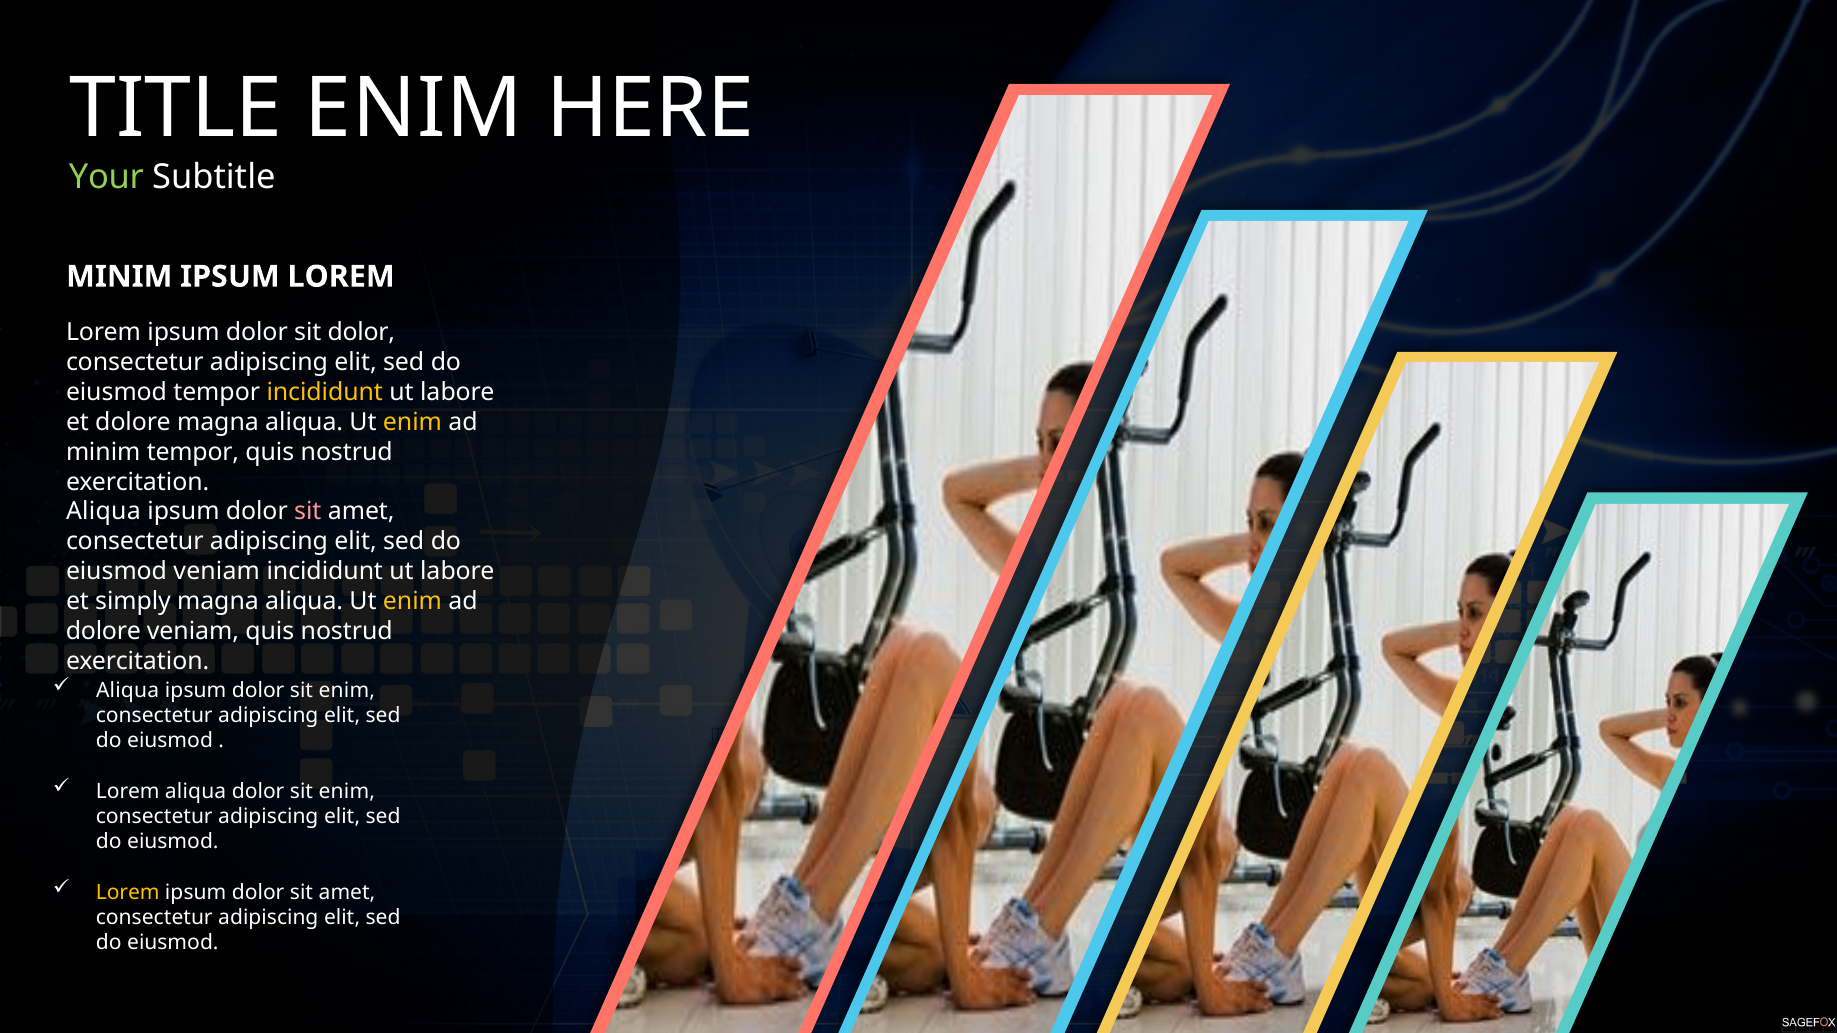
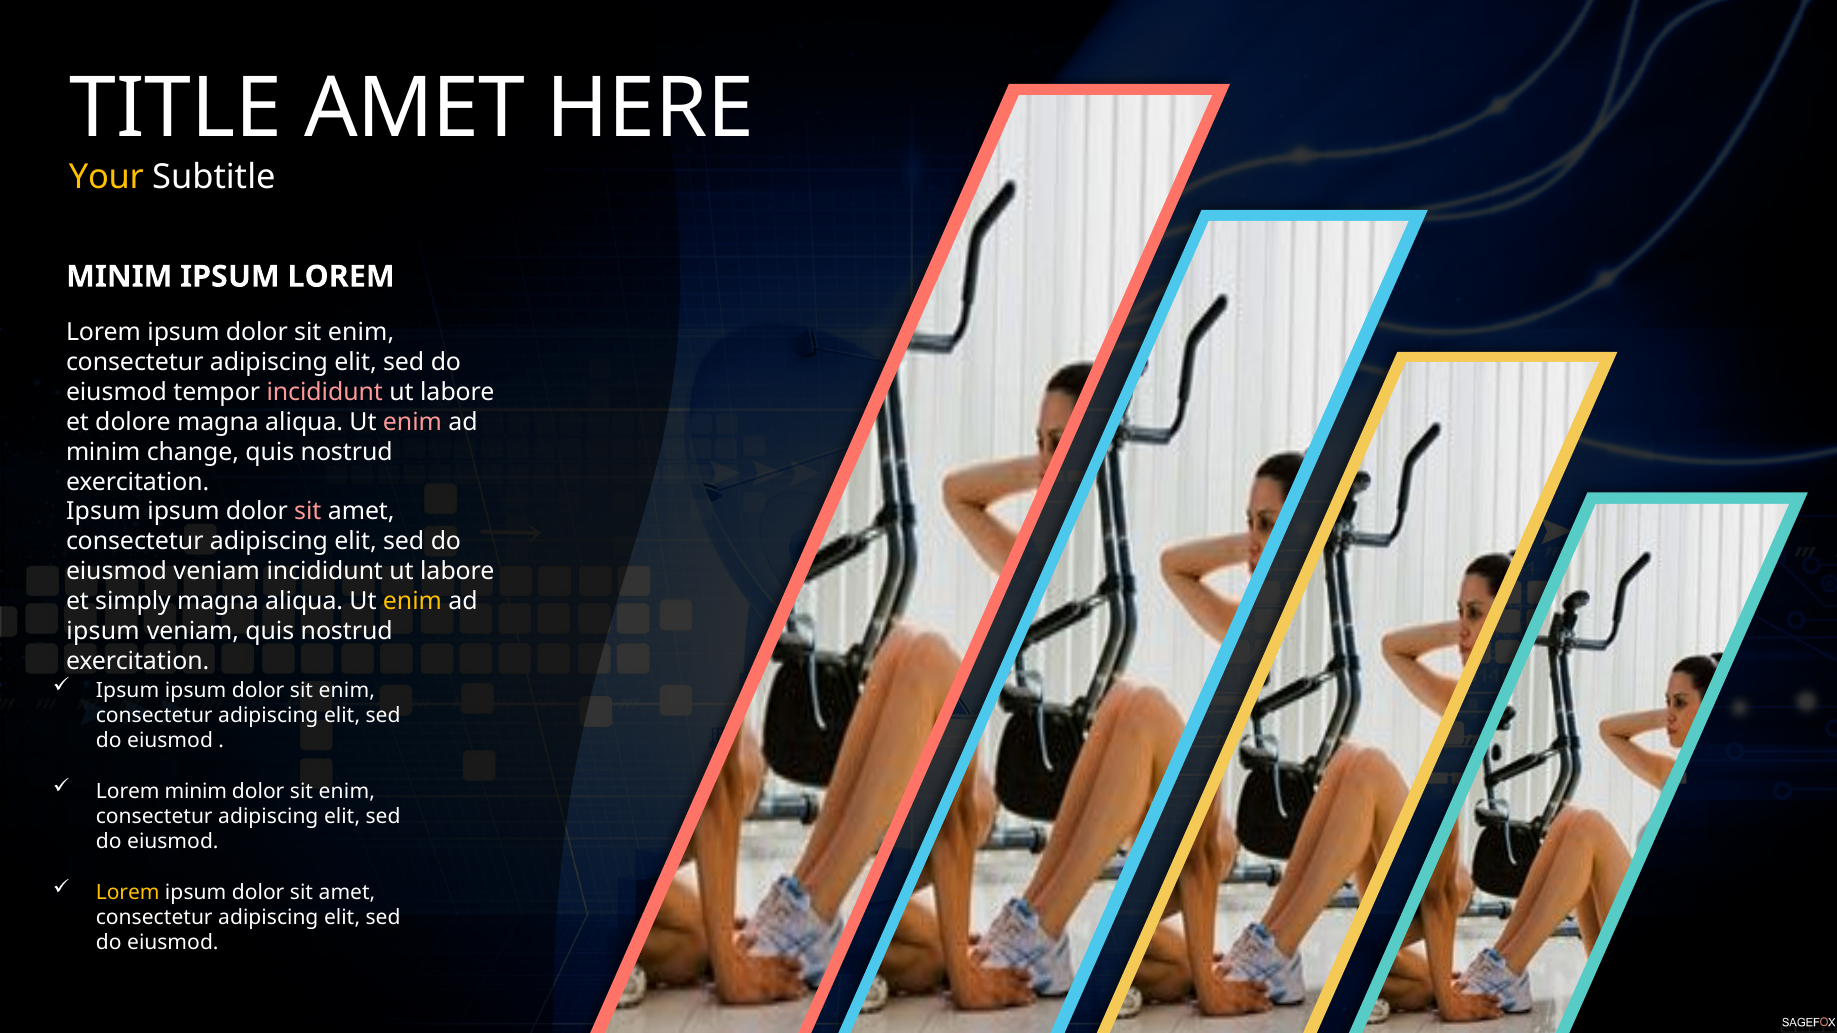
TITLE ENIM: ENIM -> AMET
Your colour: light green -> yellow
dolor at (361, 333): dolor -> enim
incididunt at (325, 392) colour: yellow -> pink
enim at (412, 422) colour: yellow -> pink
minim tempor: tempor -> change
Aliqua at (103, 512): Aliqua -> Ipsum
dolore at (103, 631): dolore -> ipsum
Aliqua at (128, 690): Aliqua -> Ipsum
Lorem aliqua: aliqua -> minim
